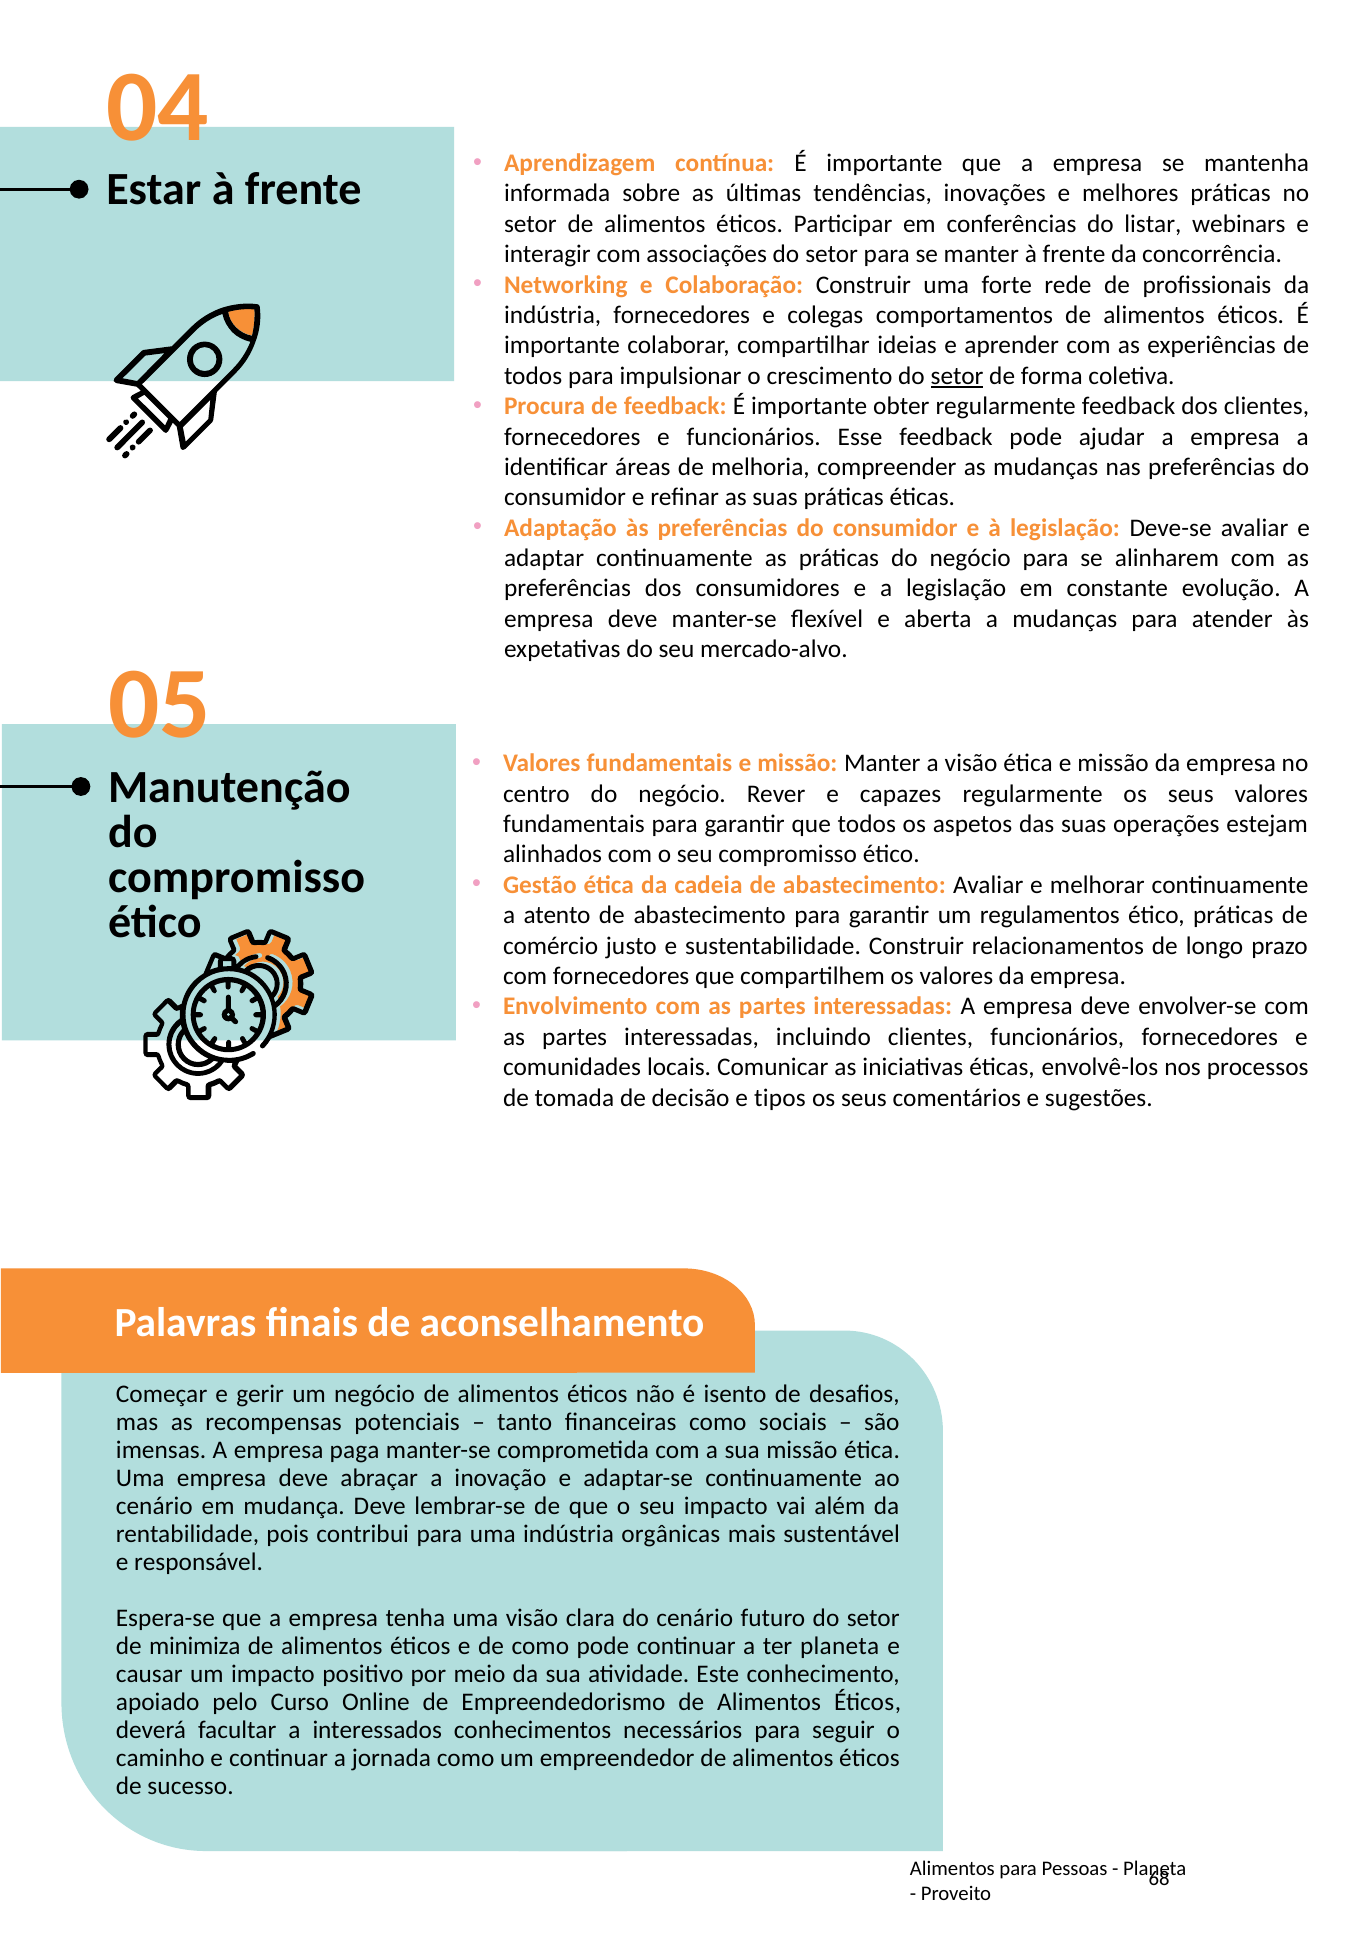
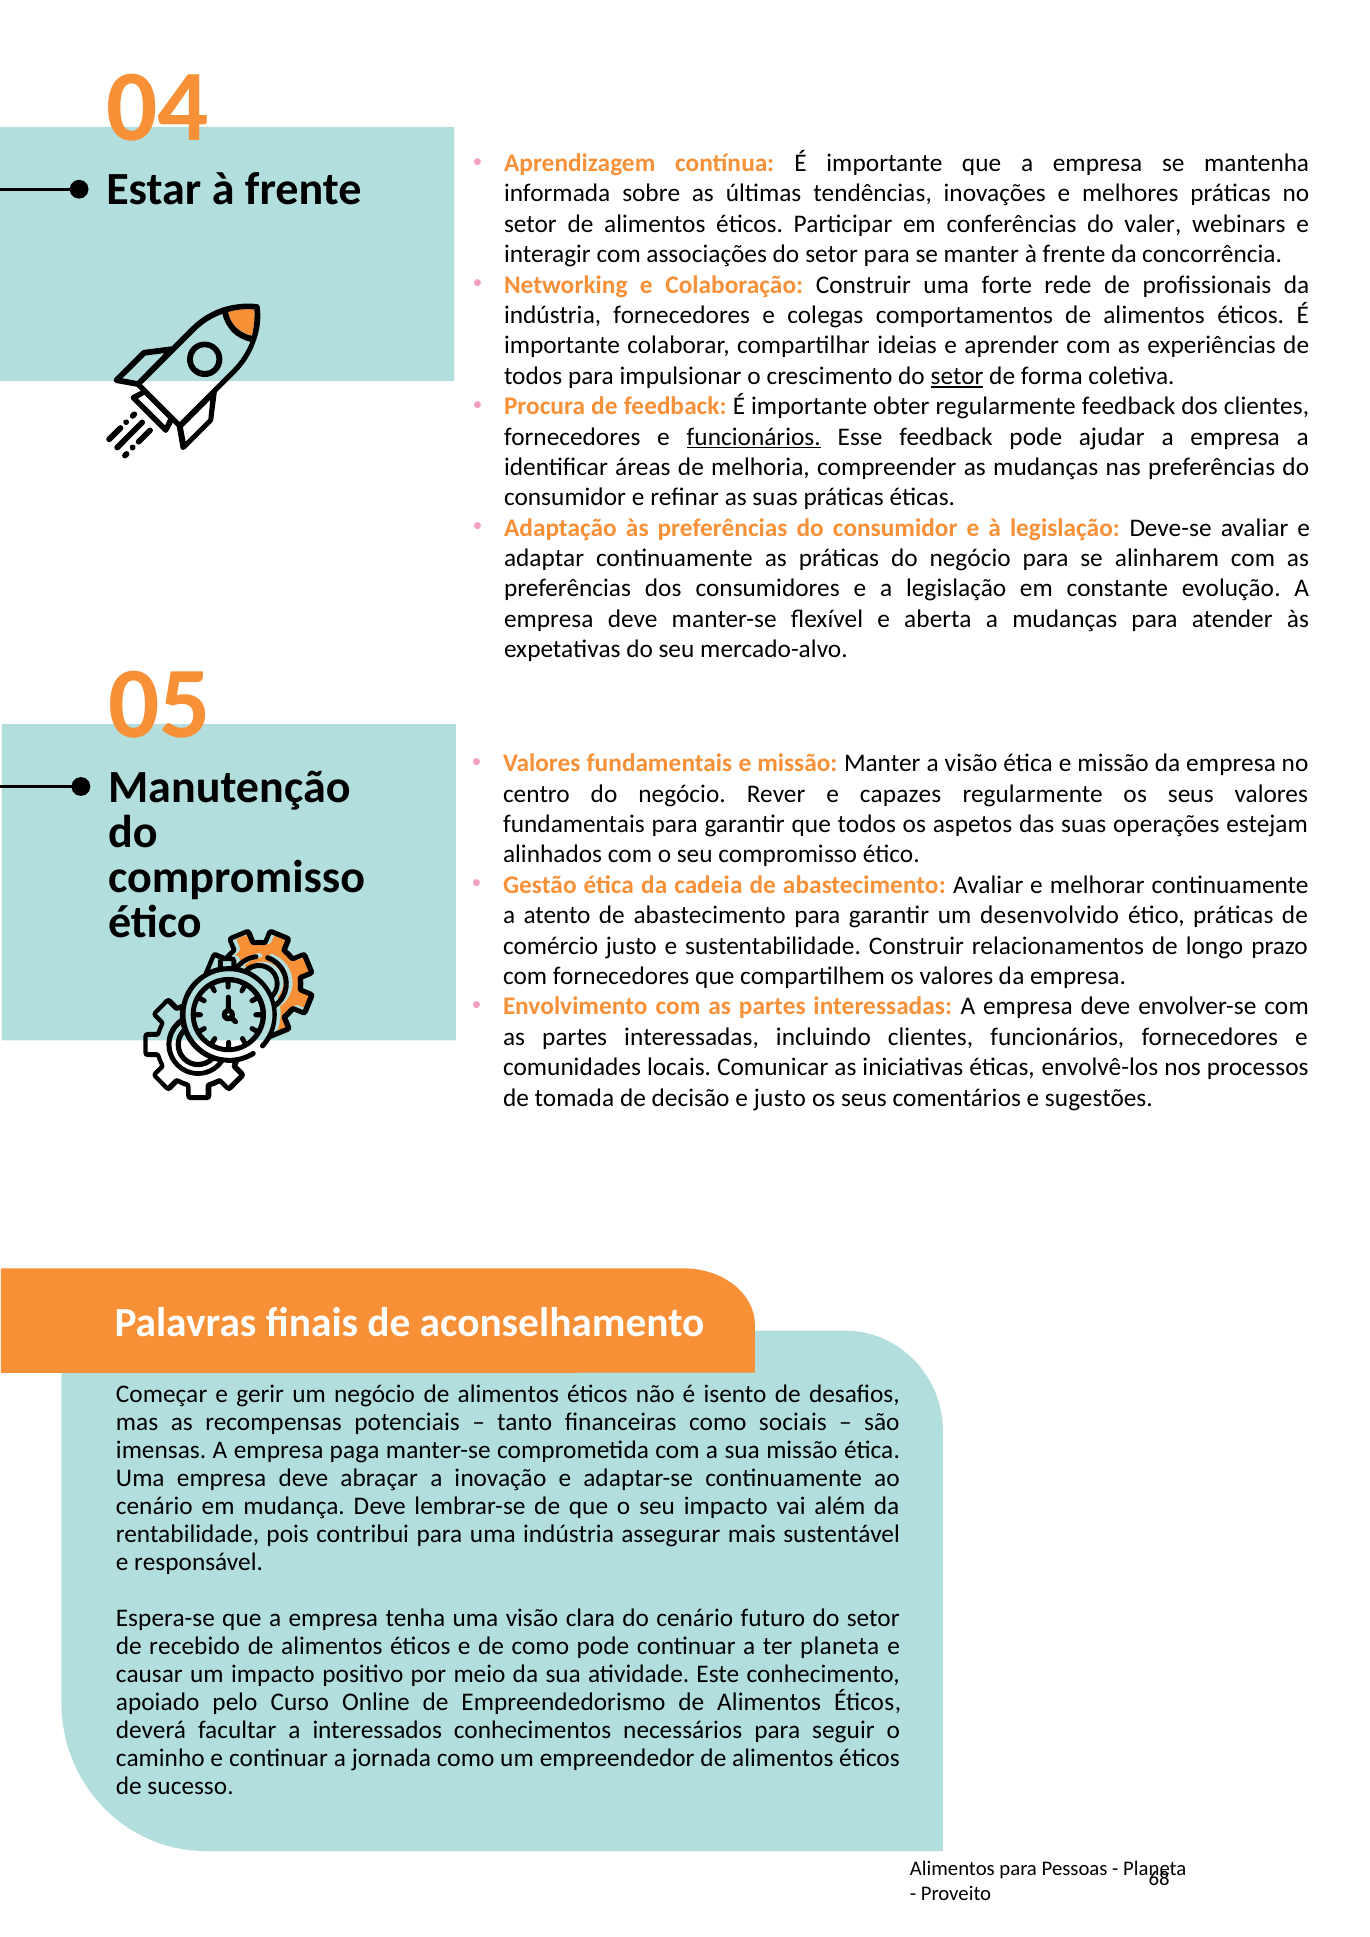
listar: listar -> valer
funcionários at (754, 437) underline: none -> present
regulamentos: regulamentos -> desenvolvido
e tipos: tipos -> justo
orgânicas: orgânicas -> assegurar
minimiza: minimiza -> recebido
